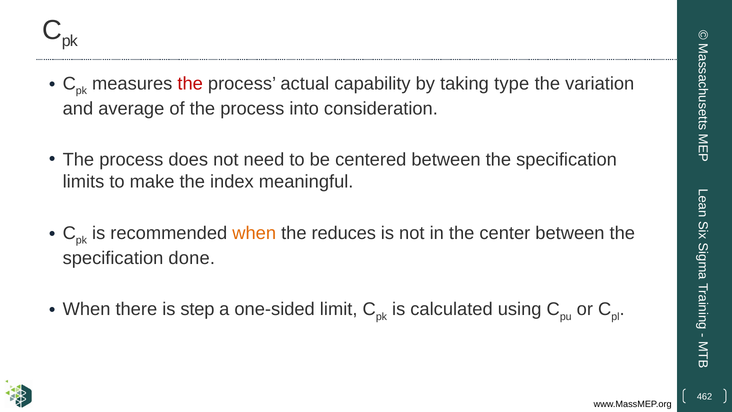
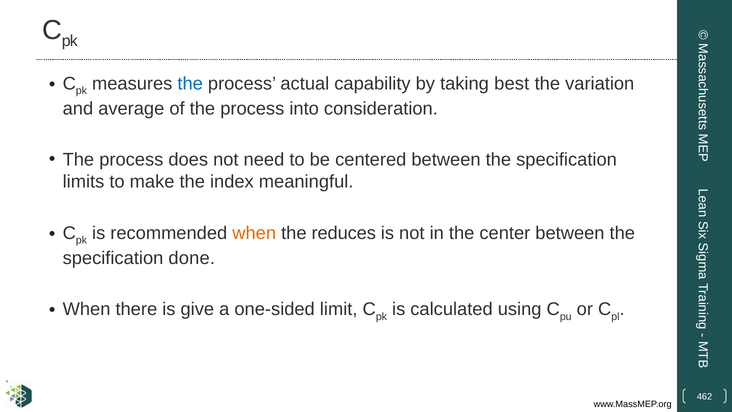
the at (190, 84) colour: red -> blue
type: type -> best
step: step -> give
